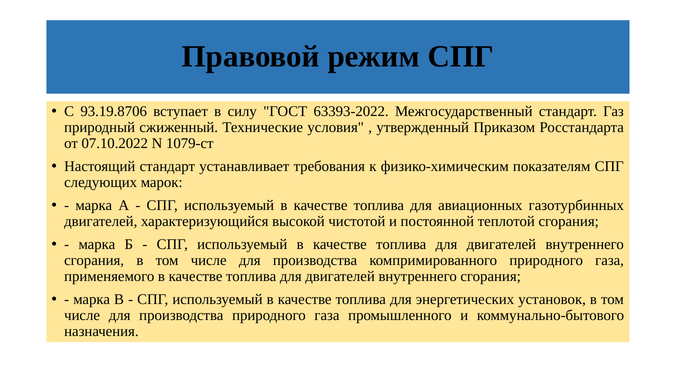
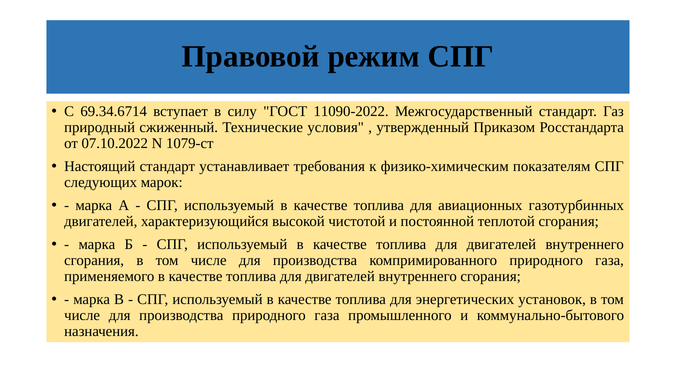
93.19.8706: 93.19.8706 -> 69.34.6714
63393-2022: 63393-2022 -> 11090-2022
